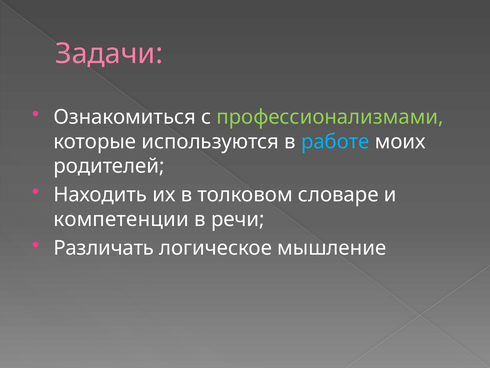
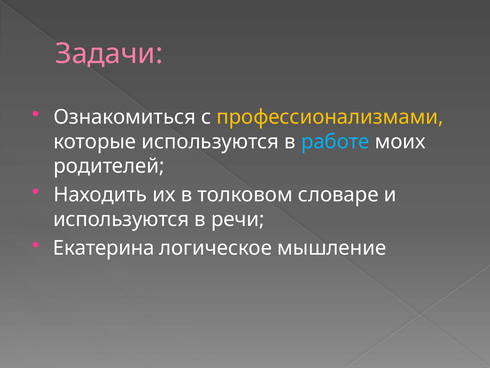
профессионализмами colour: light green -> yellow
компетенции at (121, 219): компетенции -> используются
Различать: Различать -> Екатерина
